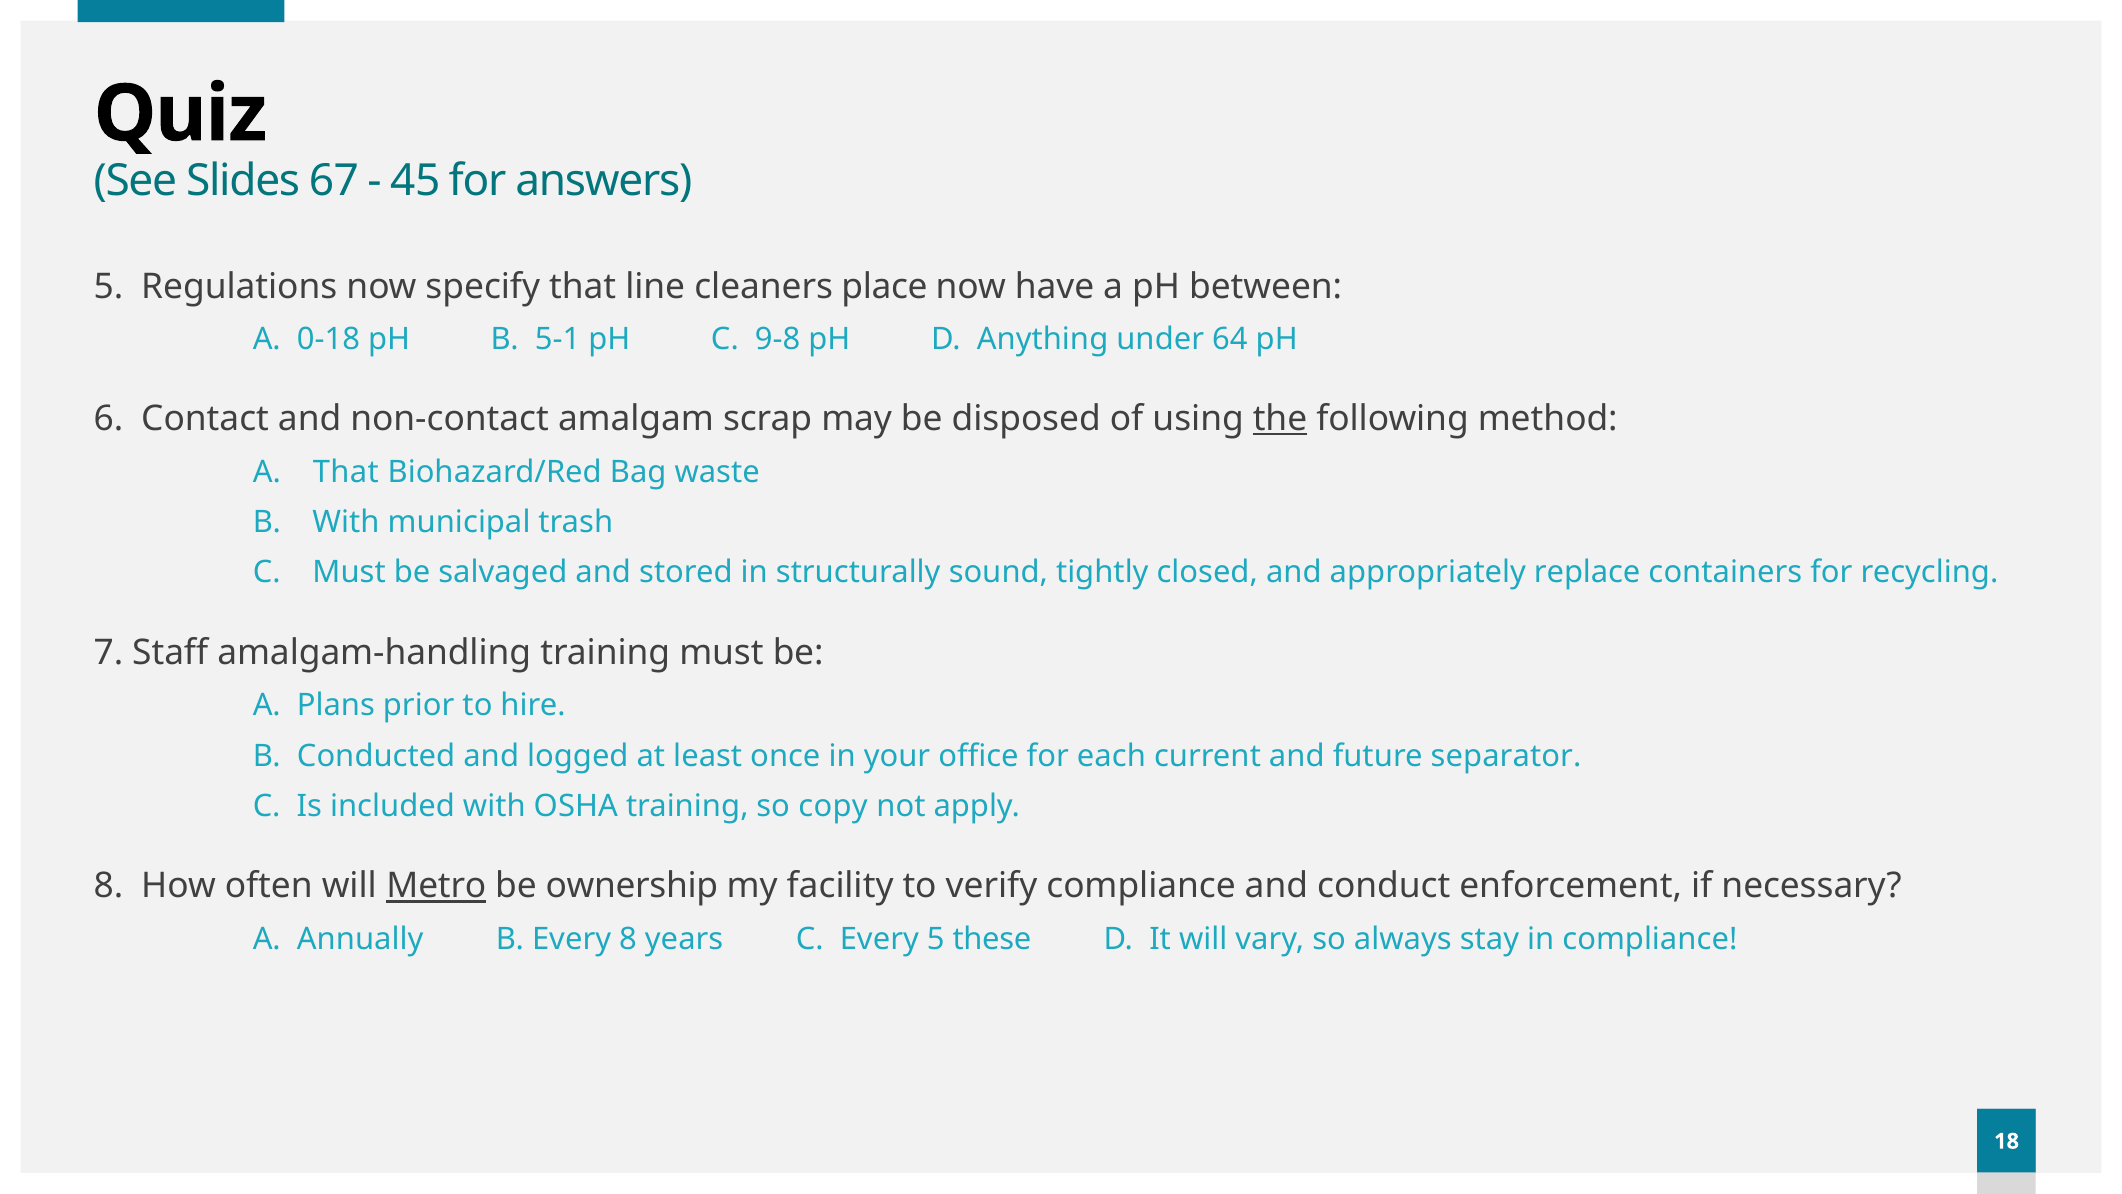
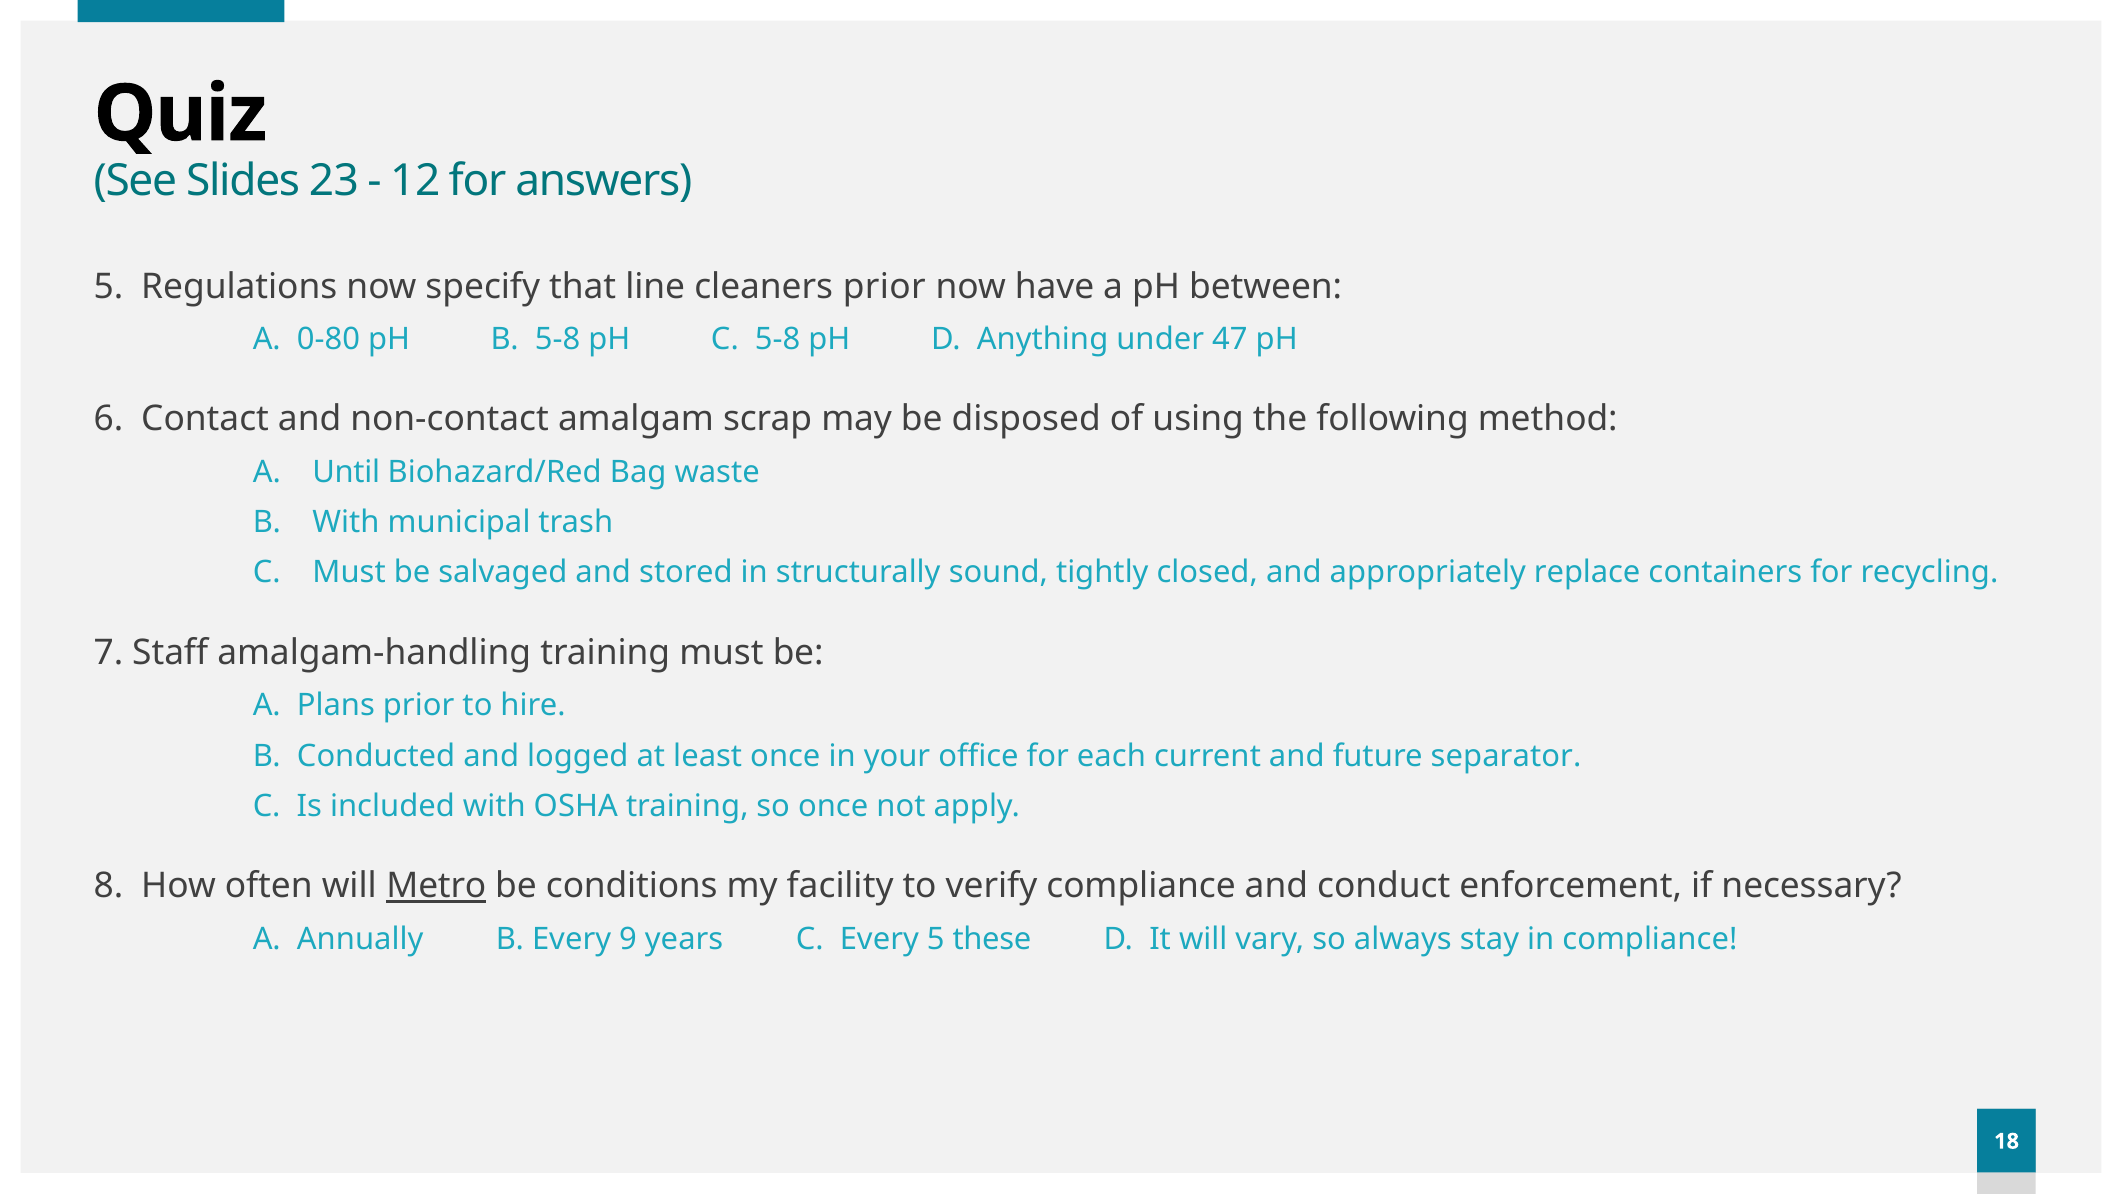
67: 67 -> 23
45: 45 -> 12
cleaners place: place -> prior
0-18: 0-18 -> 0-80
B 5-1: 5-1 -> 5-8
C 9-8: 9-8 -> 5-8
64: 64 -> 47
the underline: present -> none
A That: That -> Until
so copy: copy -> once
ownership: ownership -> conditions
Every 8: 8 -> 9
